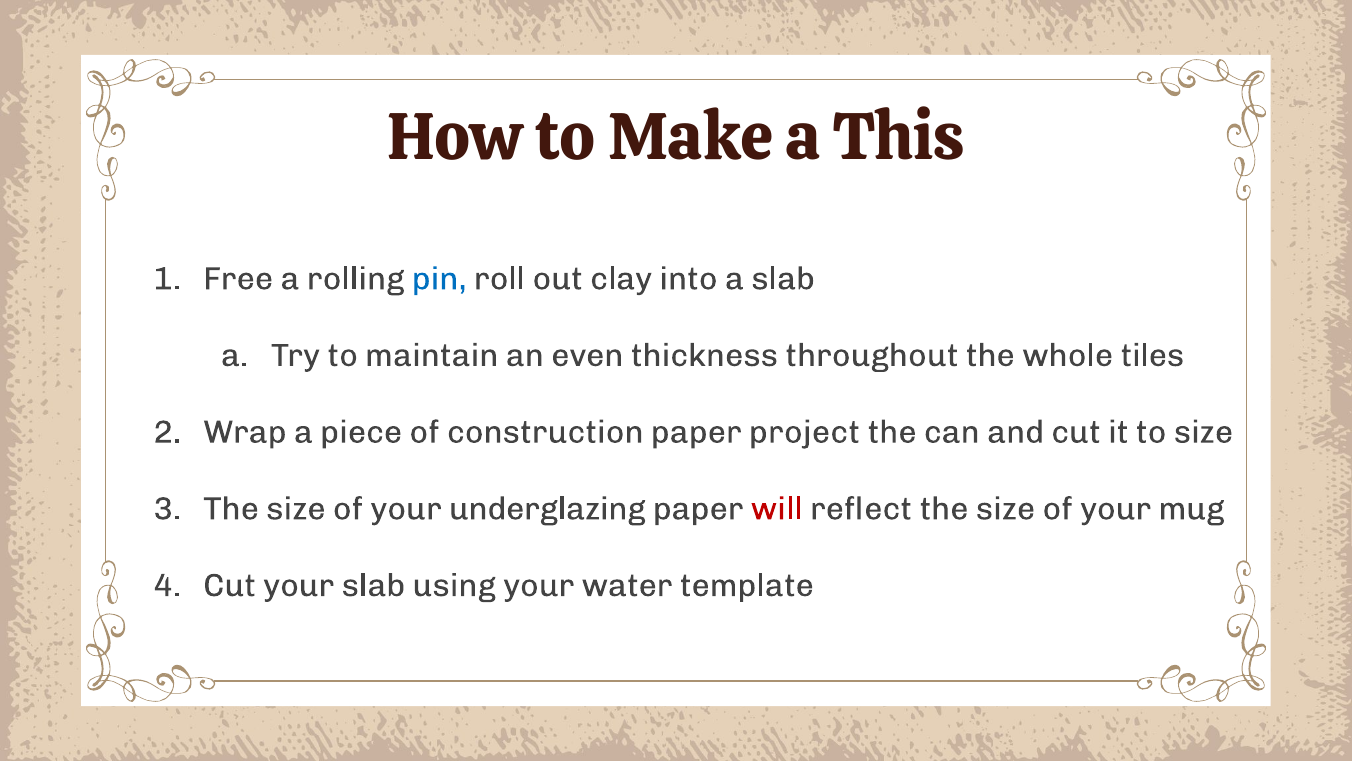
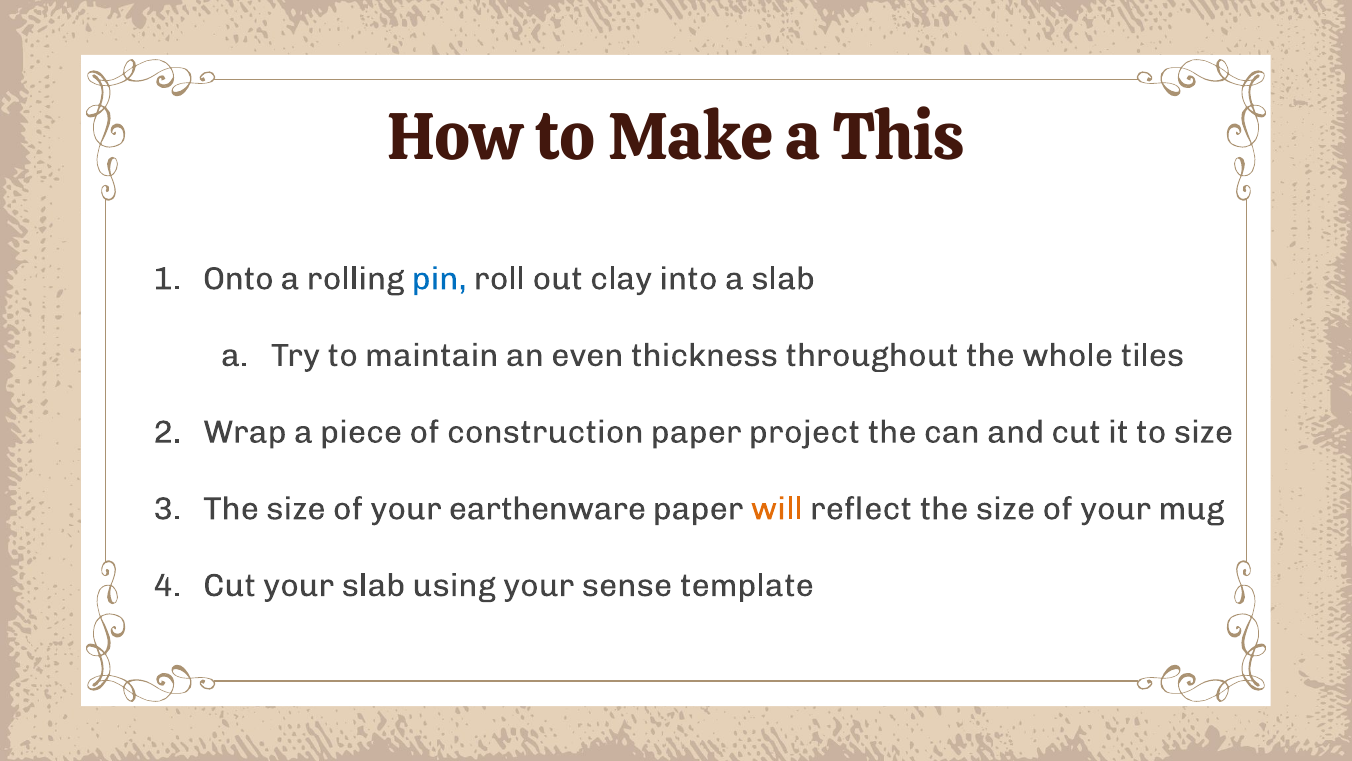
Free: Free -> Onto
underglazing: underglazing -> earthenware
will colour: red -> orange
water: water -> sense
